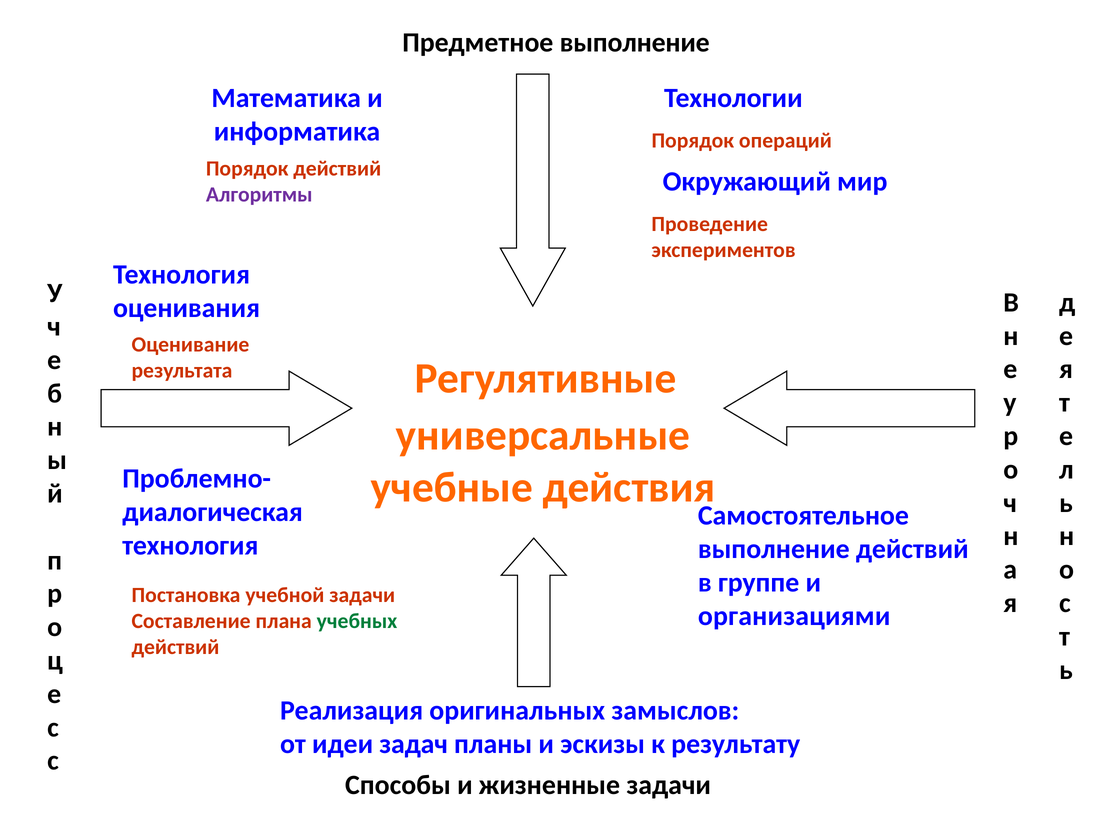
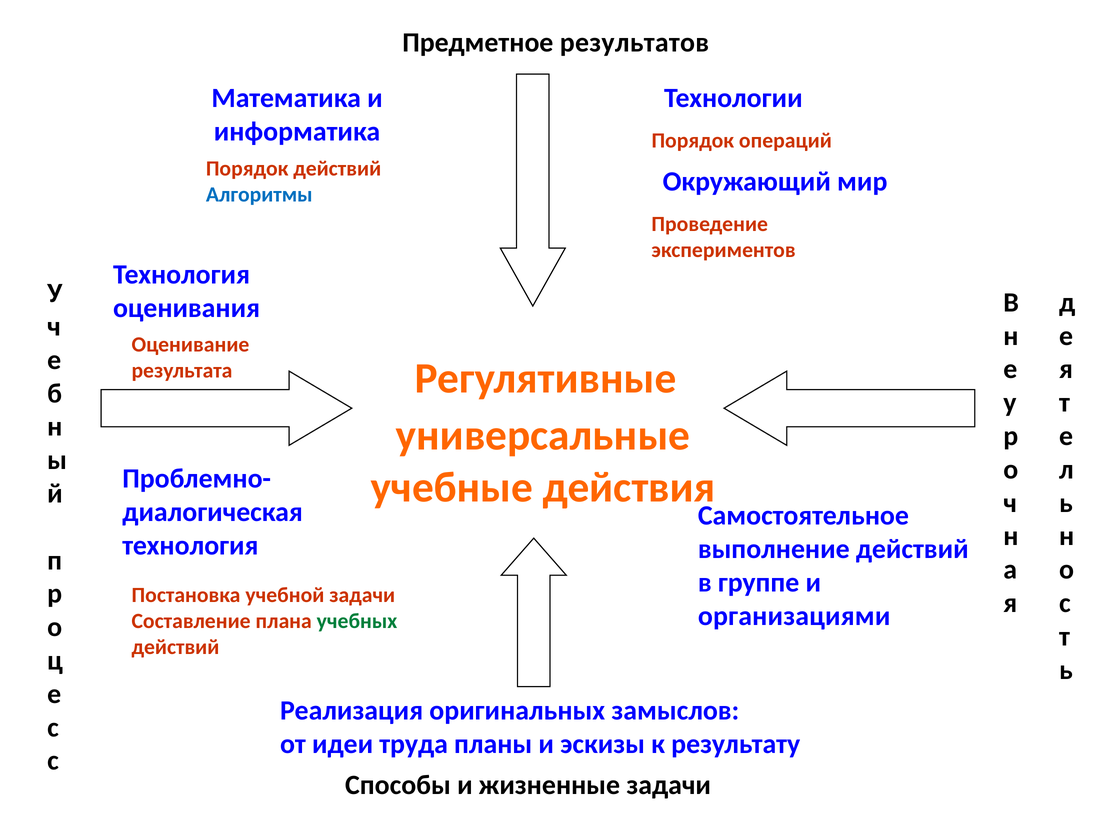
Предметное выполнение: выполнение -> результатов
Алгоритмы colour: purple -> blue
задач: задач -> труда
